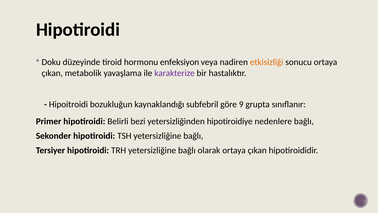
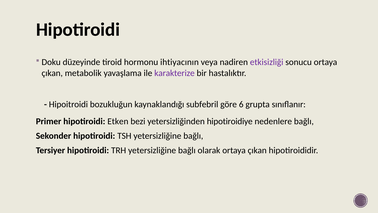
enfeksiyon: enfeksiyon -> ihtiyacının
etkisizliği colour: orange -> purple
9: 9 -> 6
Belirli: Belirli -> Etken
